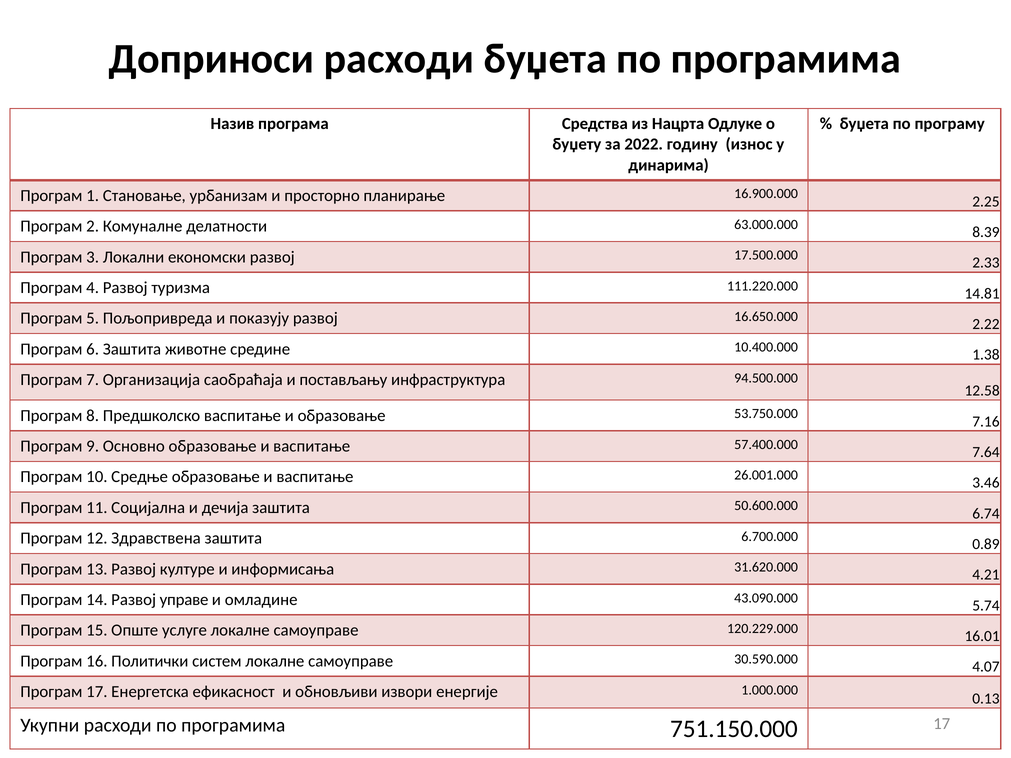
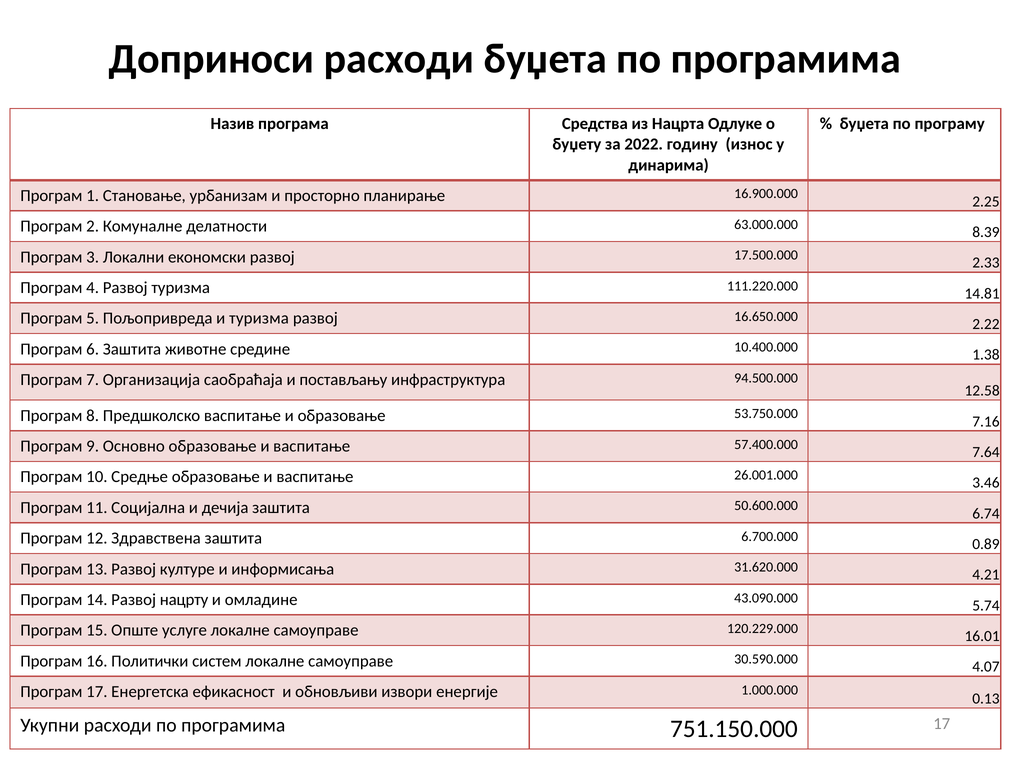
и показују: показују -> туризма
управе: управе -> нацрту
